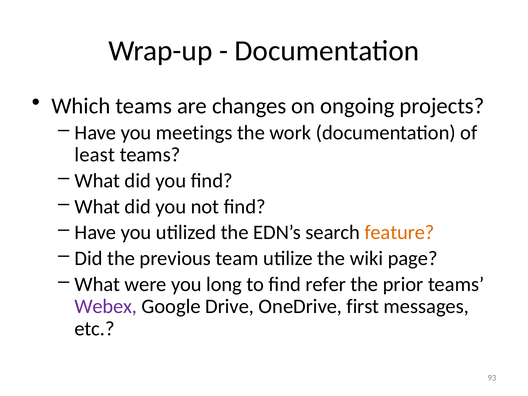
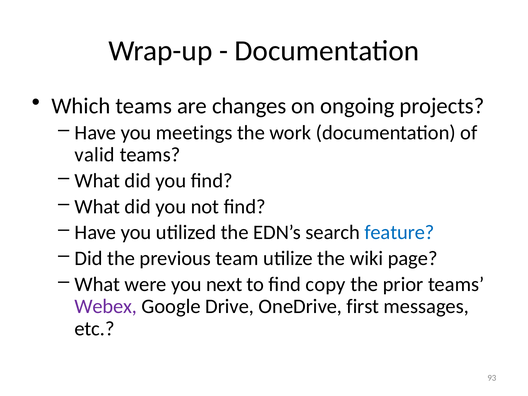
least: least -> valid
feature colour: orange -> blue
long: long -> next
refer: refer -> copy
